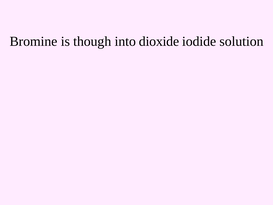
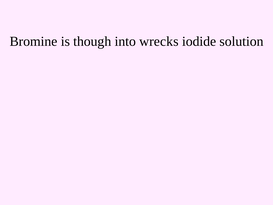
dioxide: dioxide -> wrecks
